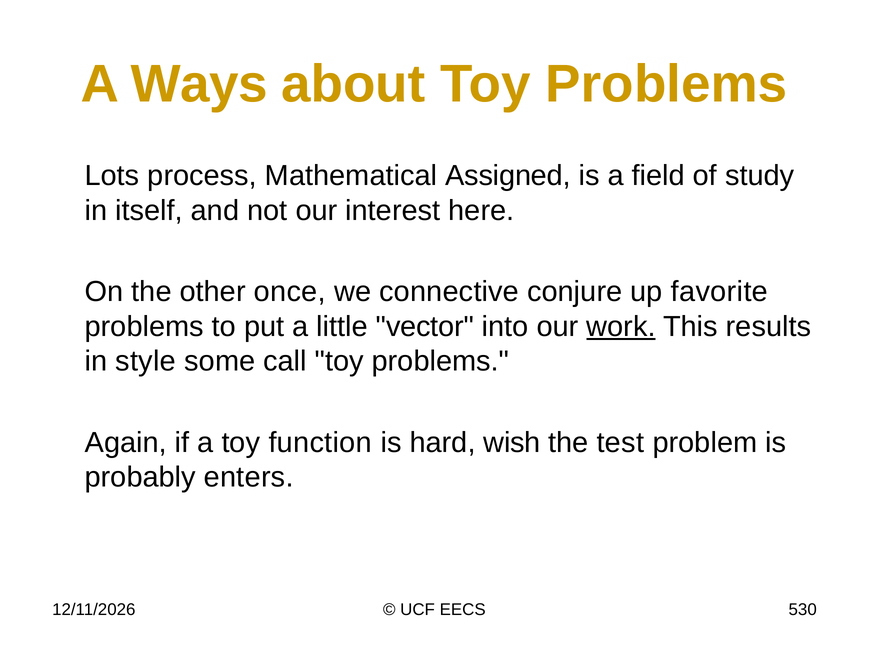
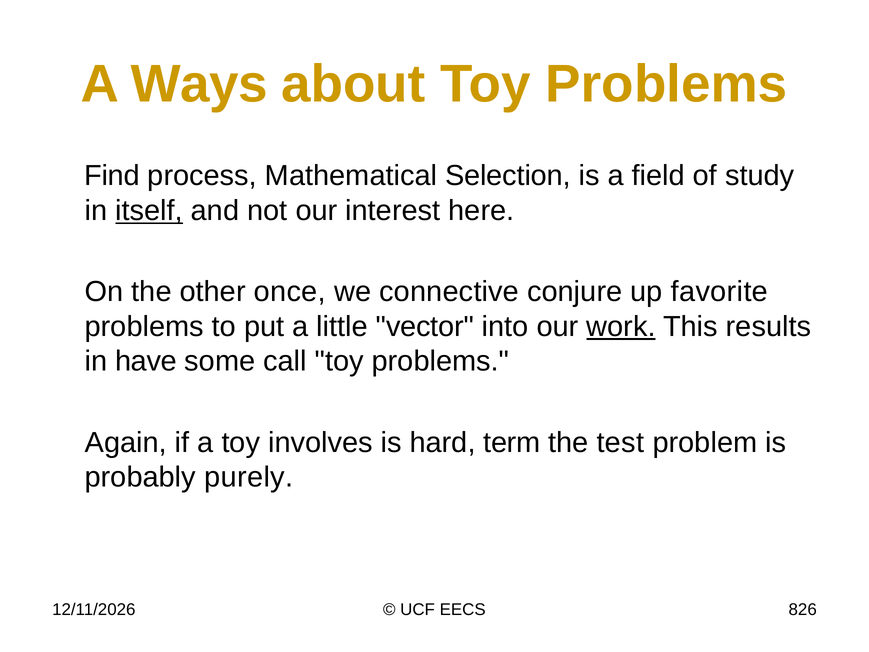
Lots: Lots -> Find
Assigned: Assigned -> Selection
itself underline: none -> present
style: style -> have
function: function -> involves
wish: wish -> term
enters: enters -> purely
530: 530 -> 826
